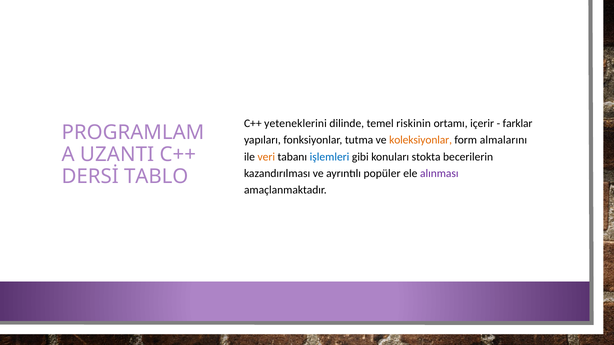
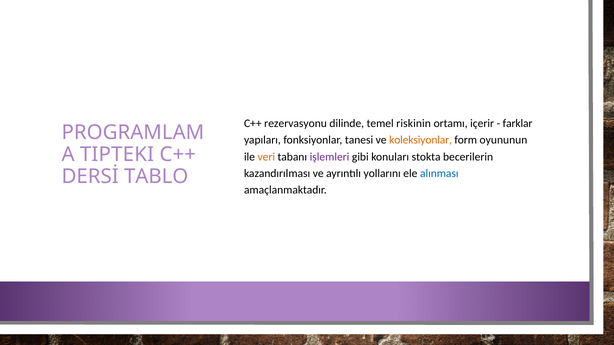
yeteneklerini: yeteneklerini -> rezervasyonu
tutma: tutma -> tanesi
almalarını: almalarını -> oyununun
UZANTI: UZANTI -> TIPTEKI
işlemleri colour: blue -> purple
popüler: popüler -> yollarını
alınması colour: purple -> blue
